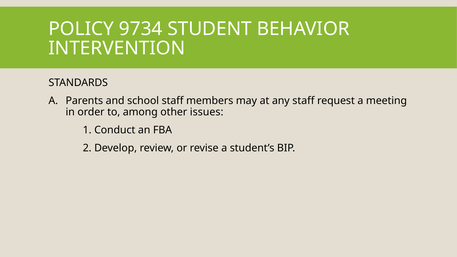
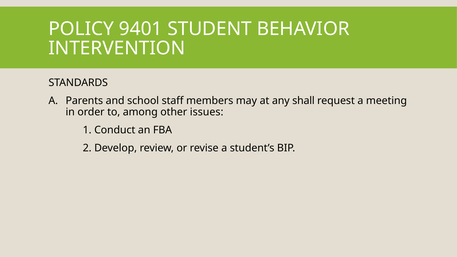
9734: 9734 -> 9401
any staff: staff -> shall
